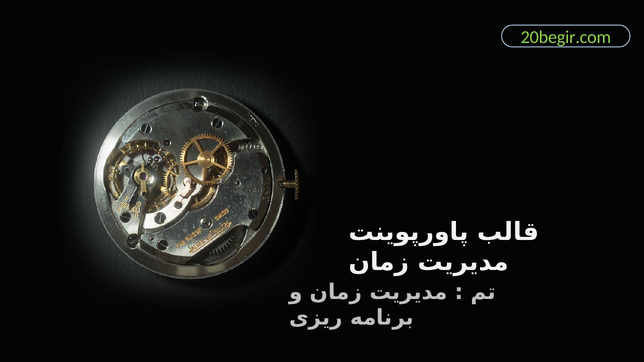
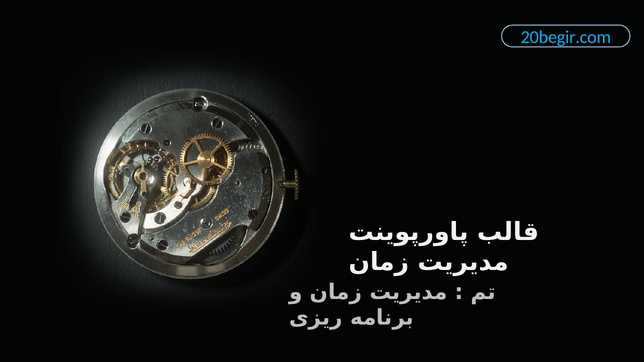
20begir.com colour: light green -> light blue
